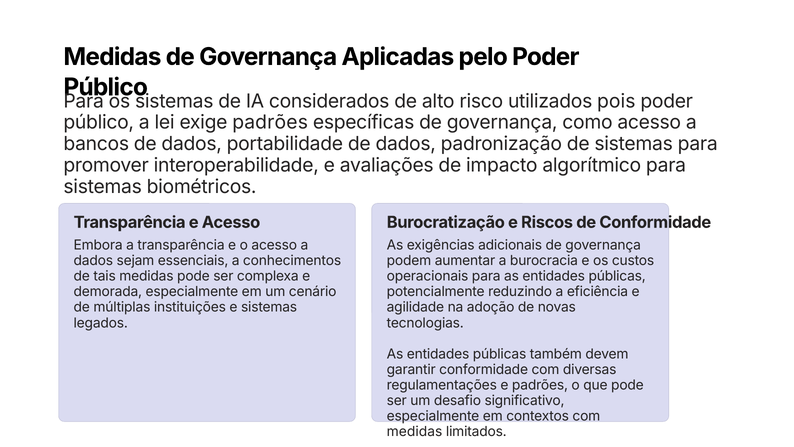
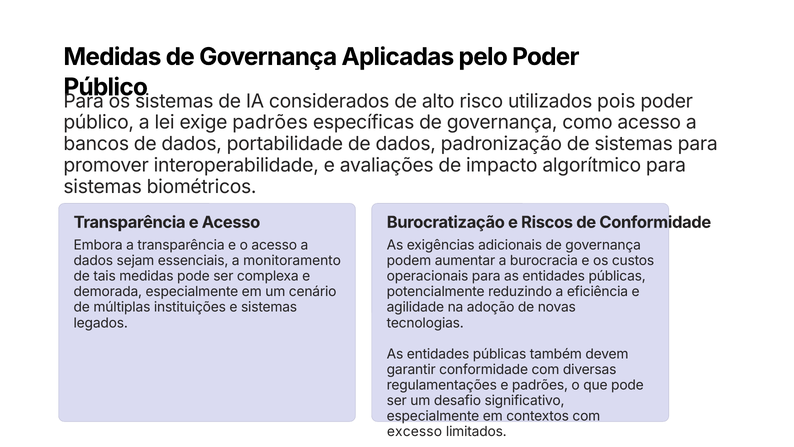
conhecimentos: conhecimentos -> monitoramento
medidas at (415, 432): medidas -> excesso
